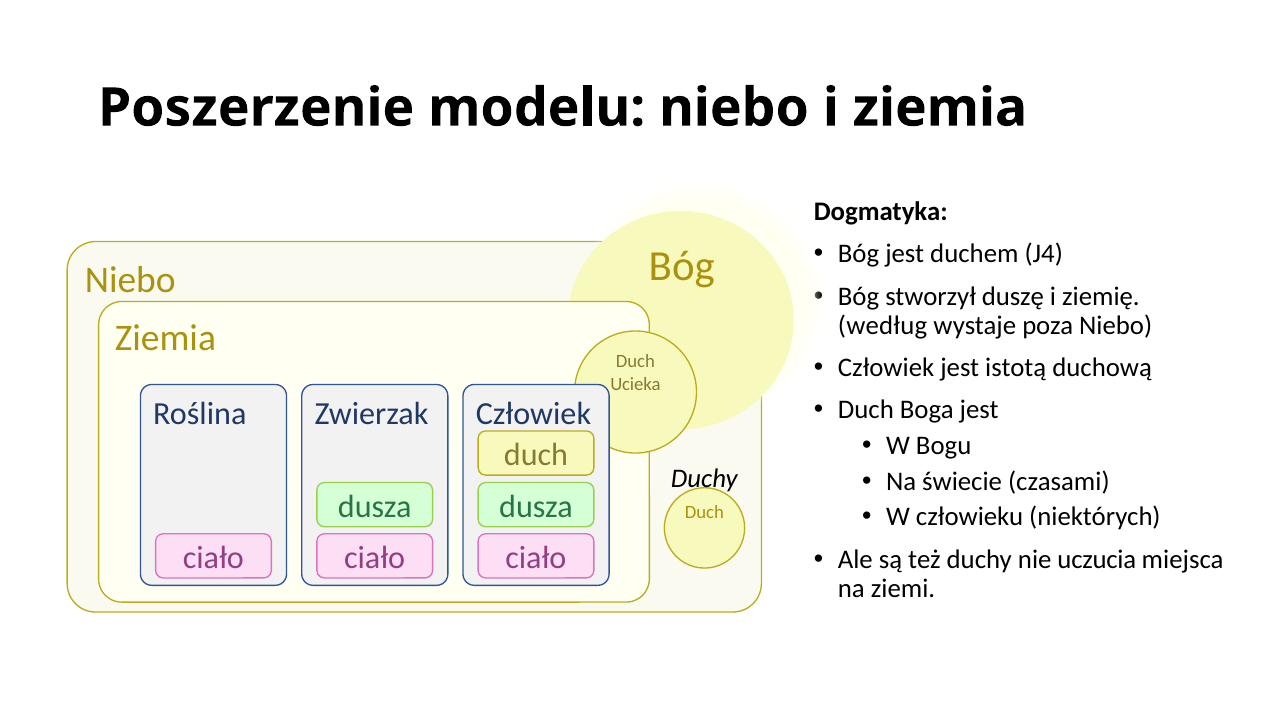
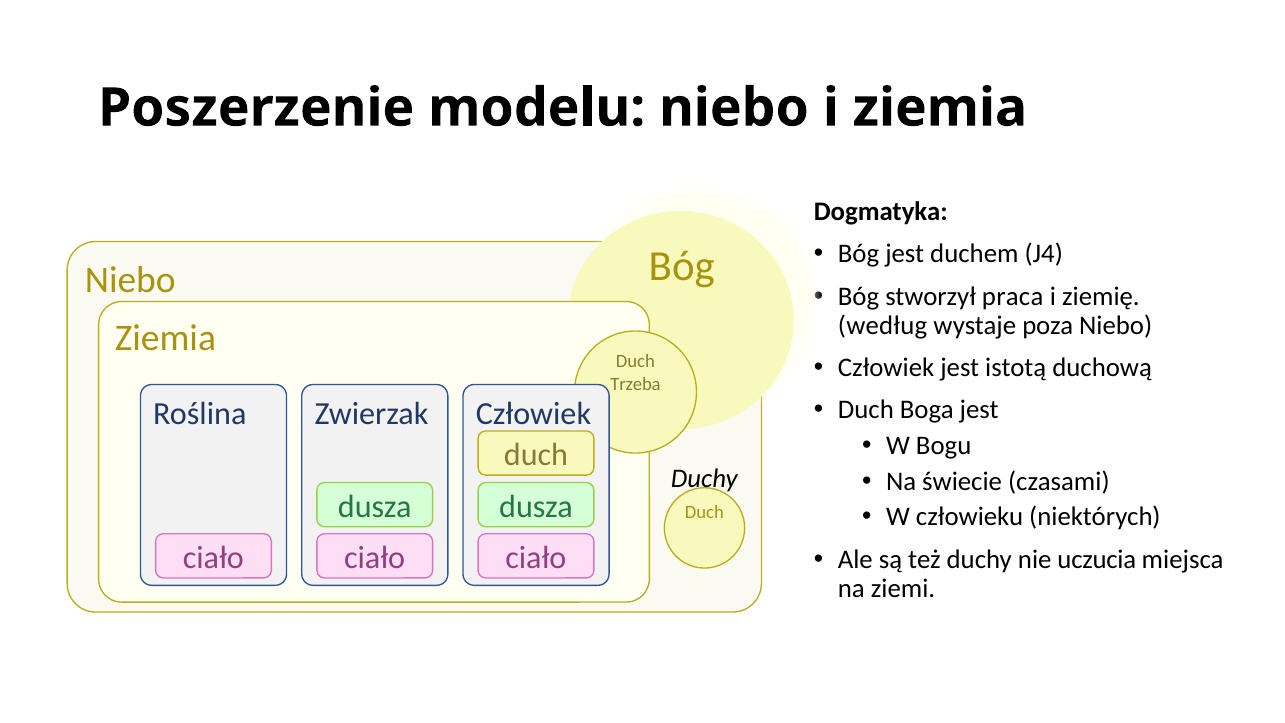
duszę: duszę -> praca
Ucieka: Ucieka -> Trzeba
